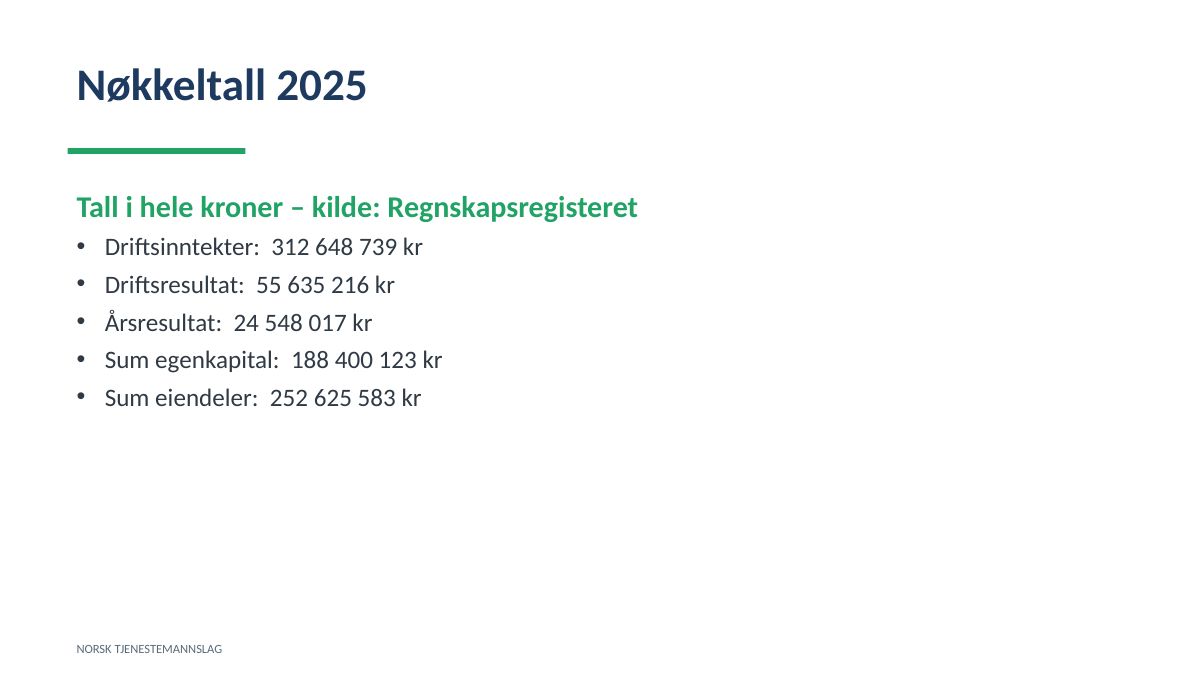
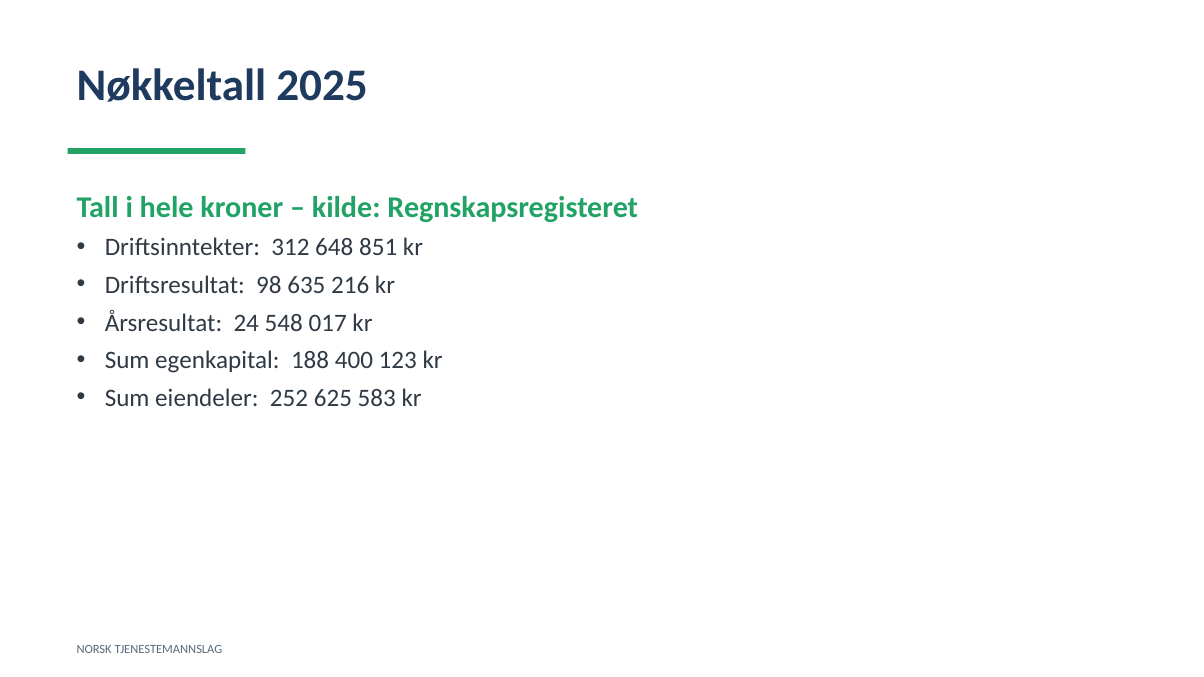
739: 739 -> 851
55: 55 -> 98
